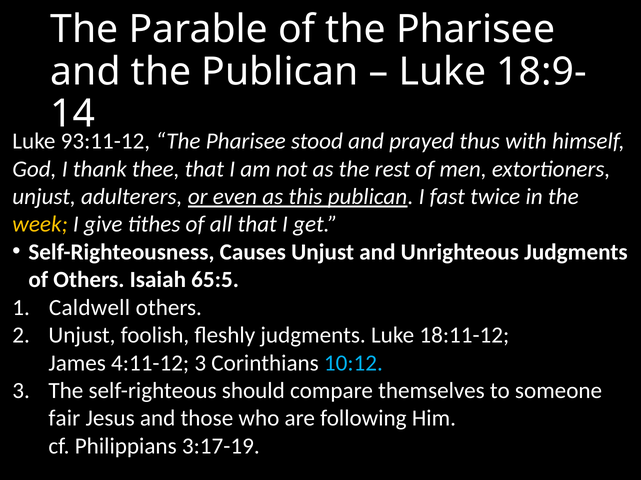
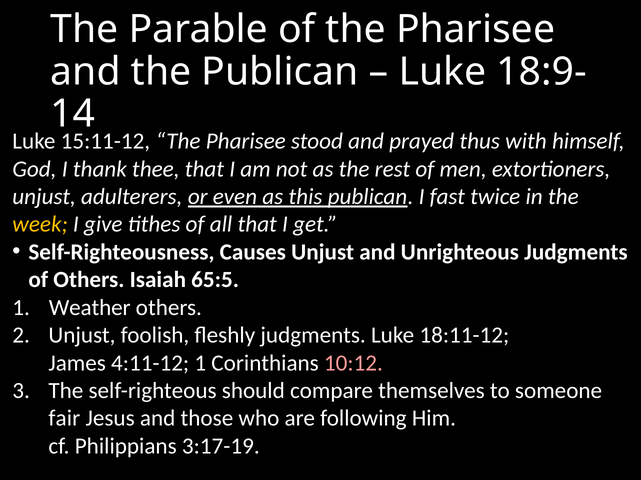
93:11-12: 93:11-12 -> 15:11-12
Caldwell: Caldwell -> Weather
4:11-12 3: 3 -> 1
10:12 colour: light blue -> pink
